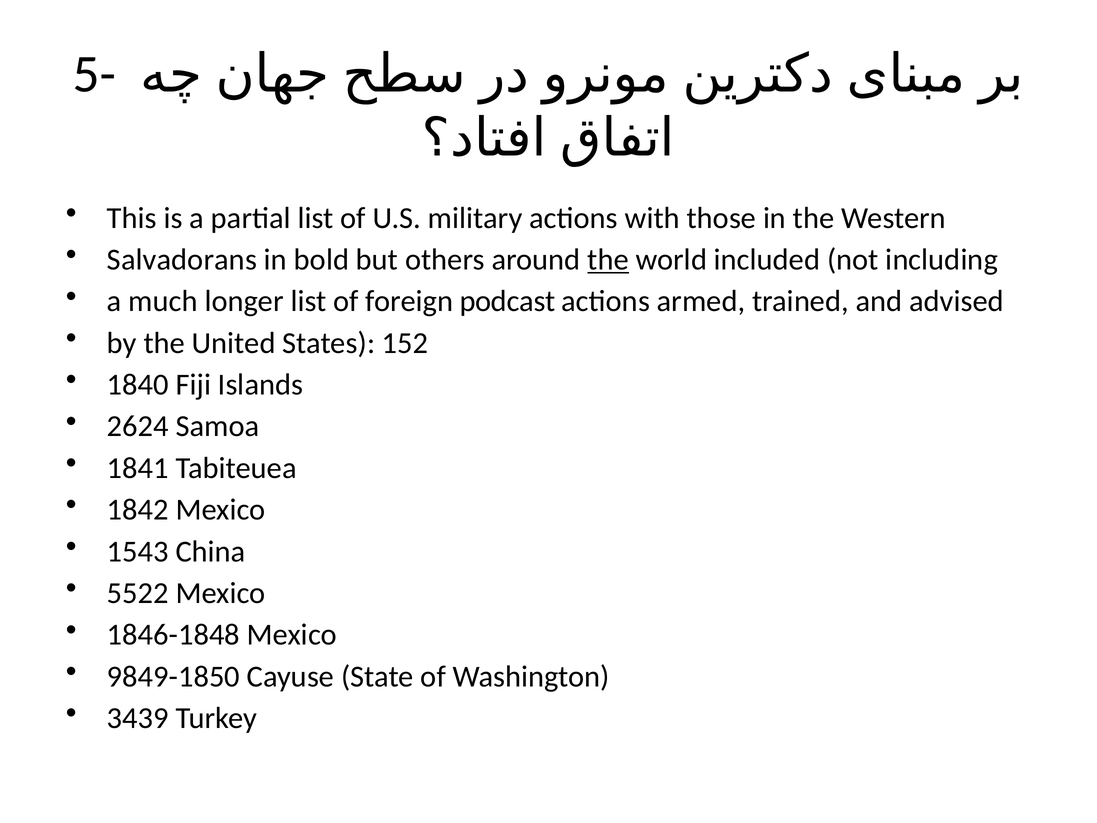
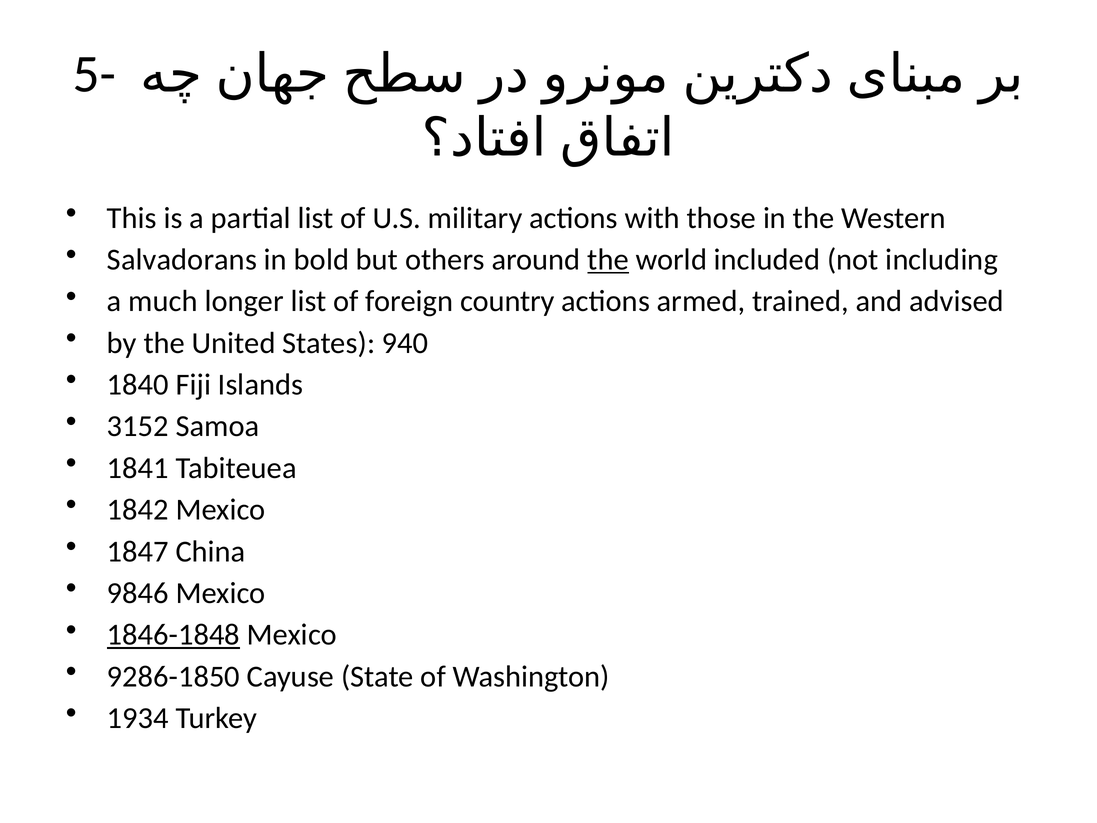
podcast: podcast -> country
152: 152 -> 940
2624: 2624 -> 3152
1543: 1543 -> 1847
5522: 5522 -> 9846
1846-1848 underline: none -> present
9849-1850: 9849-1850 -> 9286-1850
3439: 3439 -> 1934
